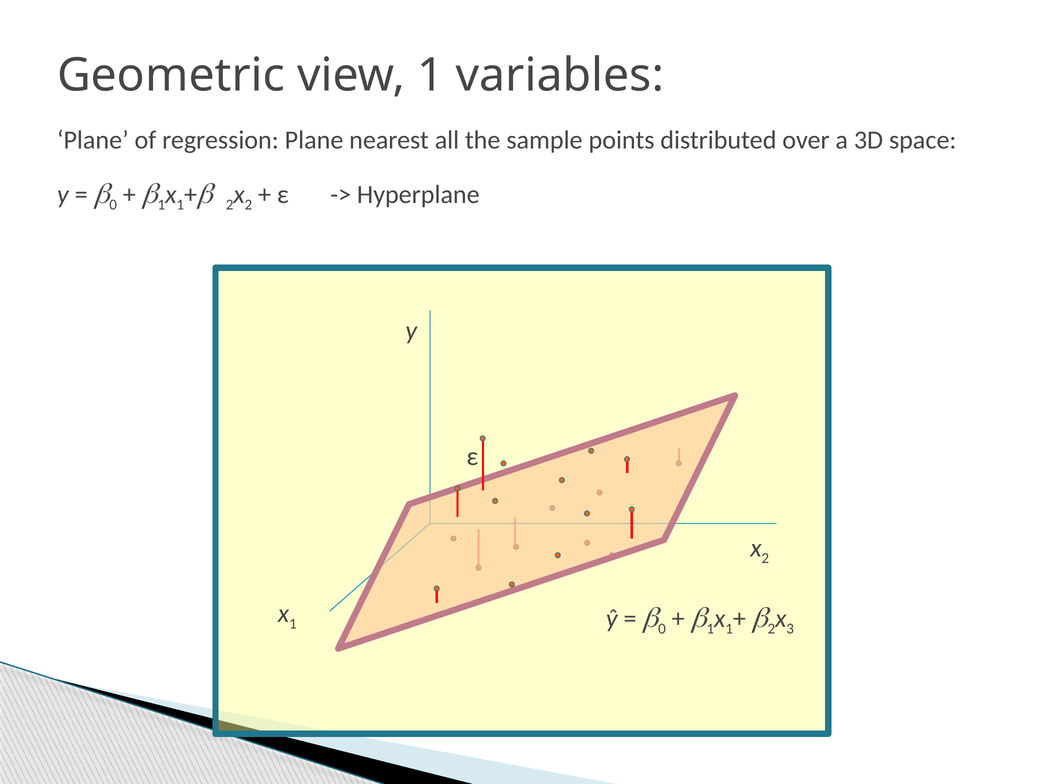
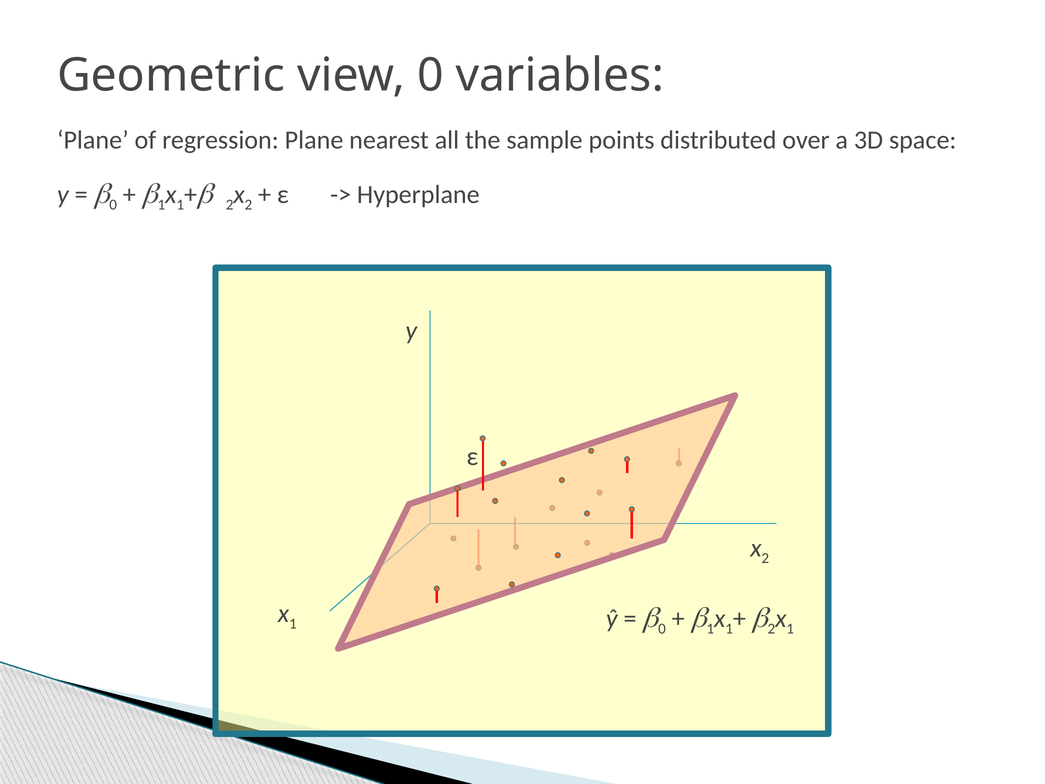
view 1: 1 -> 0
3 at (790, 629): 3 -> 1
